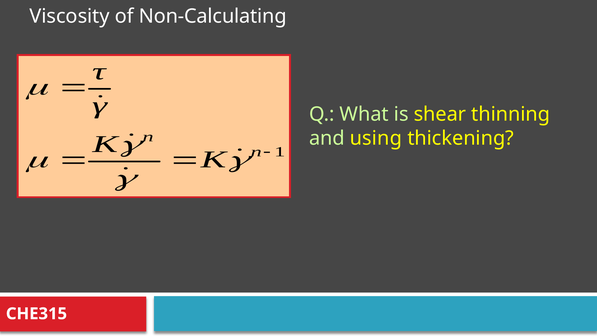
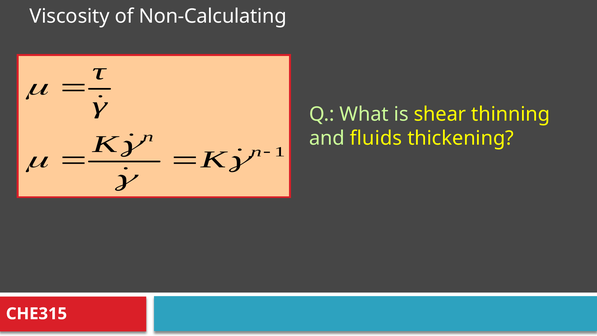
using: using -> fluids
